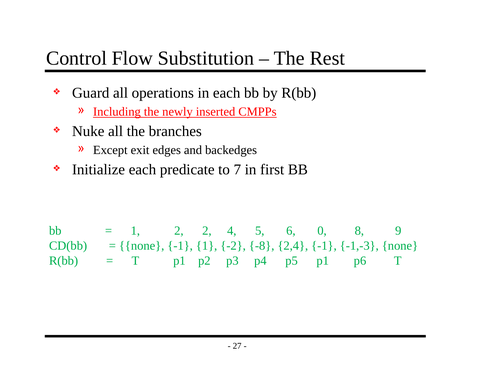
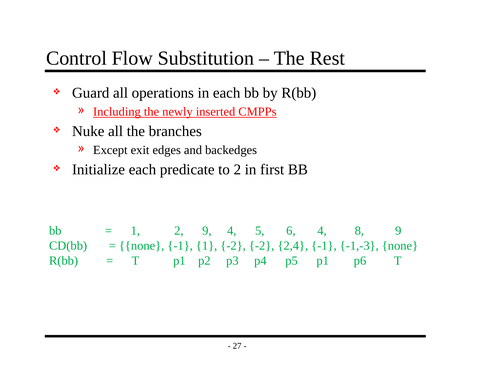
to 7: 7 -> 2
2 2: 2 -> 9
6 0: 0 -> 4
-2 -8: -8 -> -2
